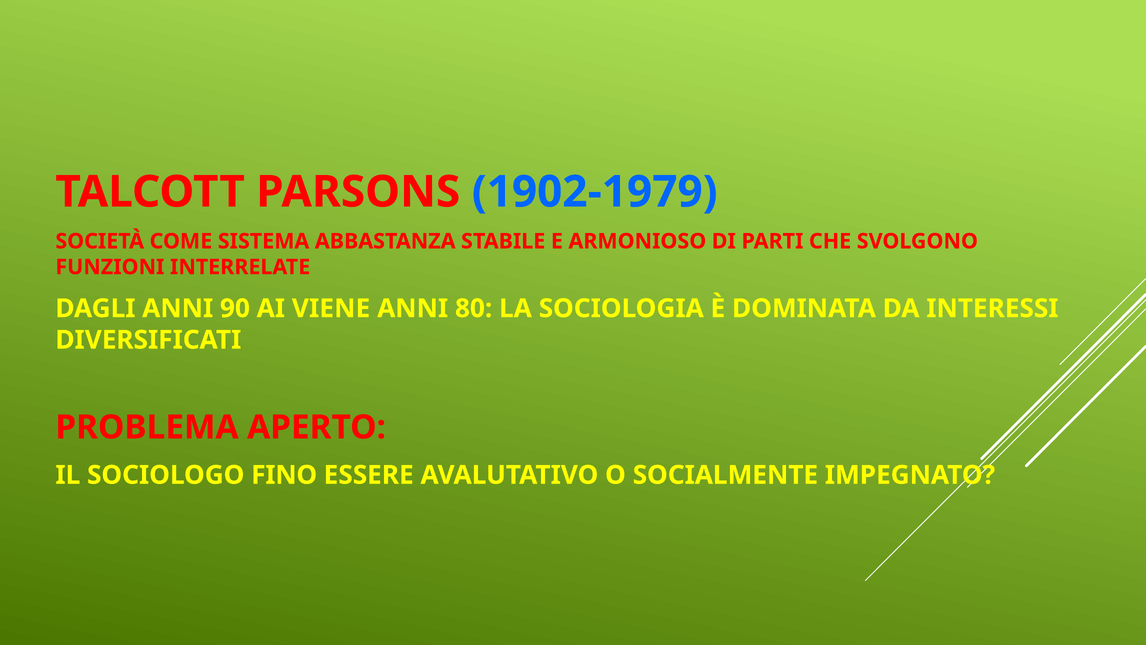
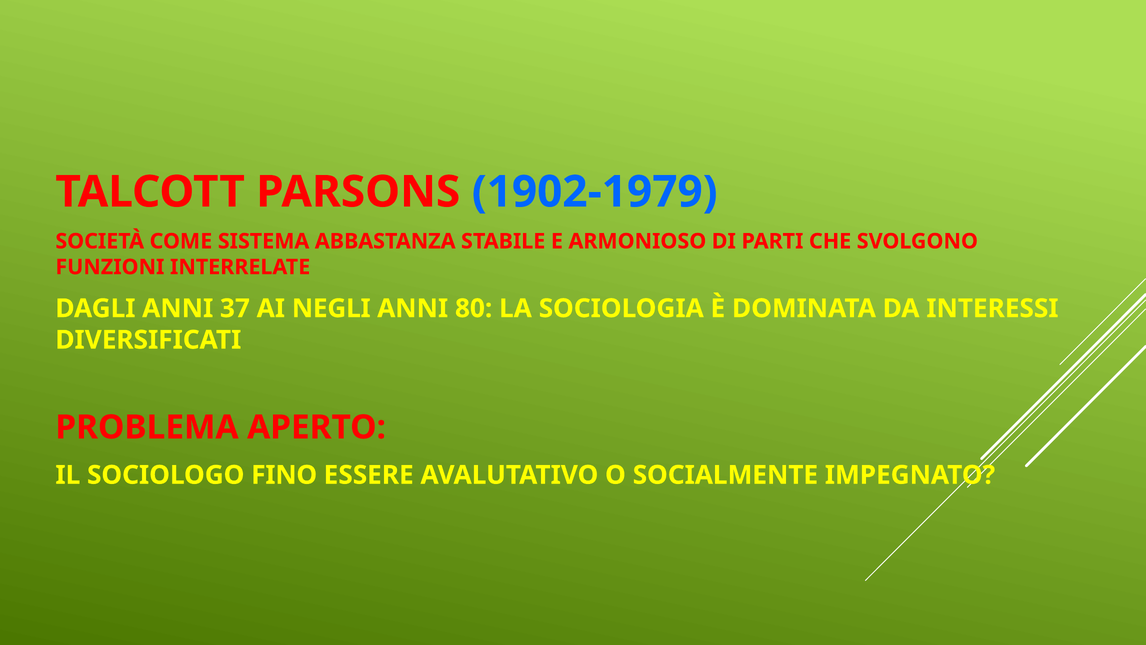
90: 90 -> 37
VIENE: VIENE -> NEGLI
